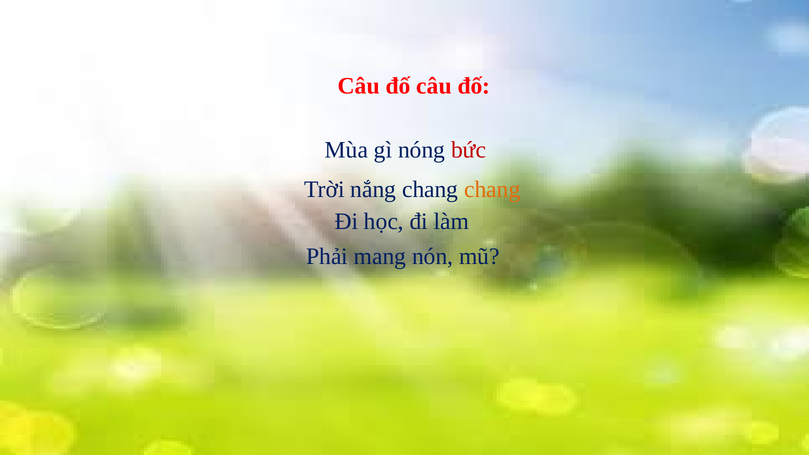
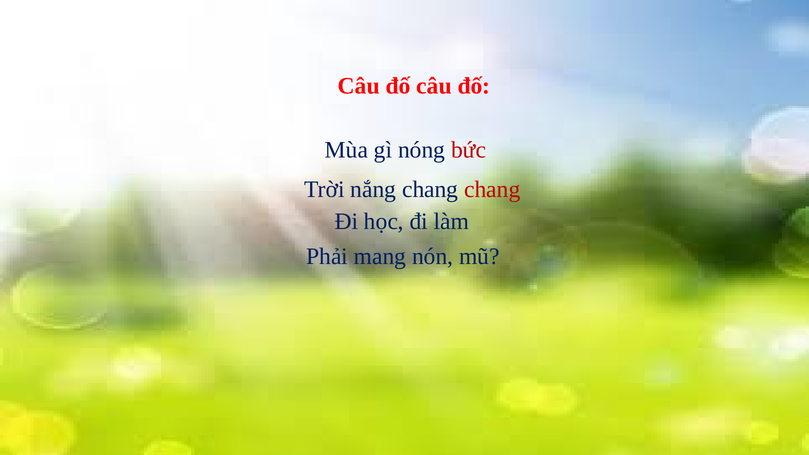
chang at (492, 190) colour: orange -> red
